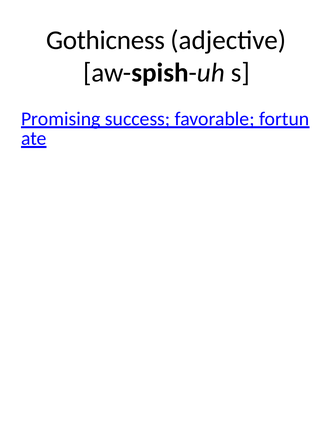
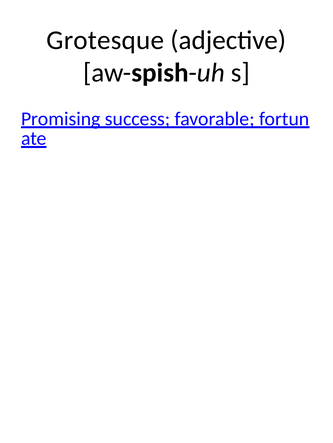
Gothicness: Gothicness -> Grotesque
